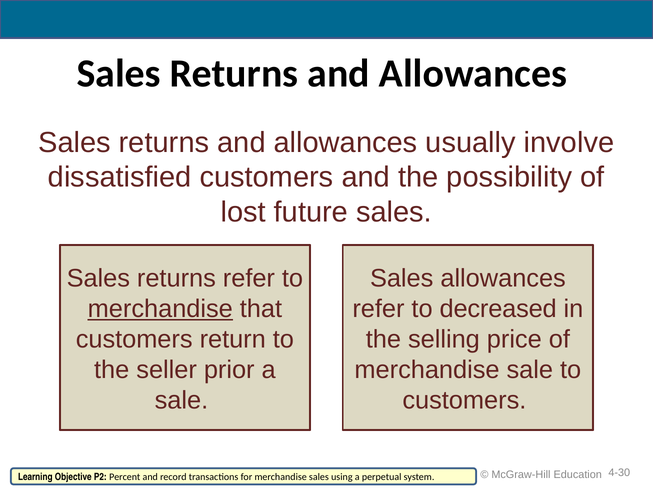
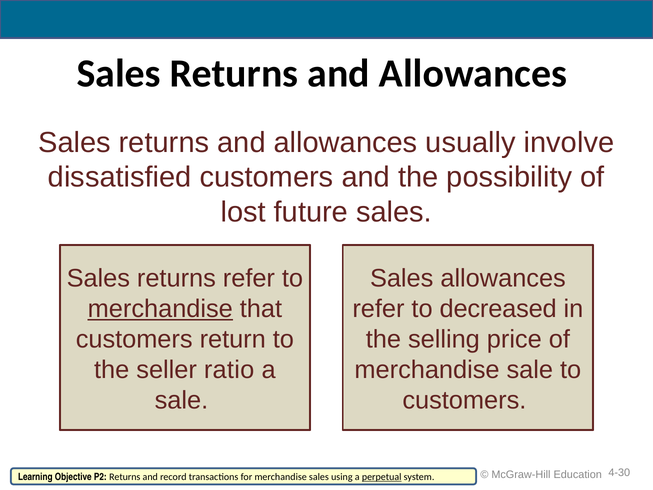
prior: prior -> ratio
P2 Percent: Percent -> Returns
perpetual underline: none -> present
